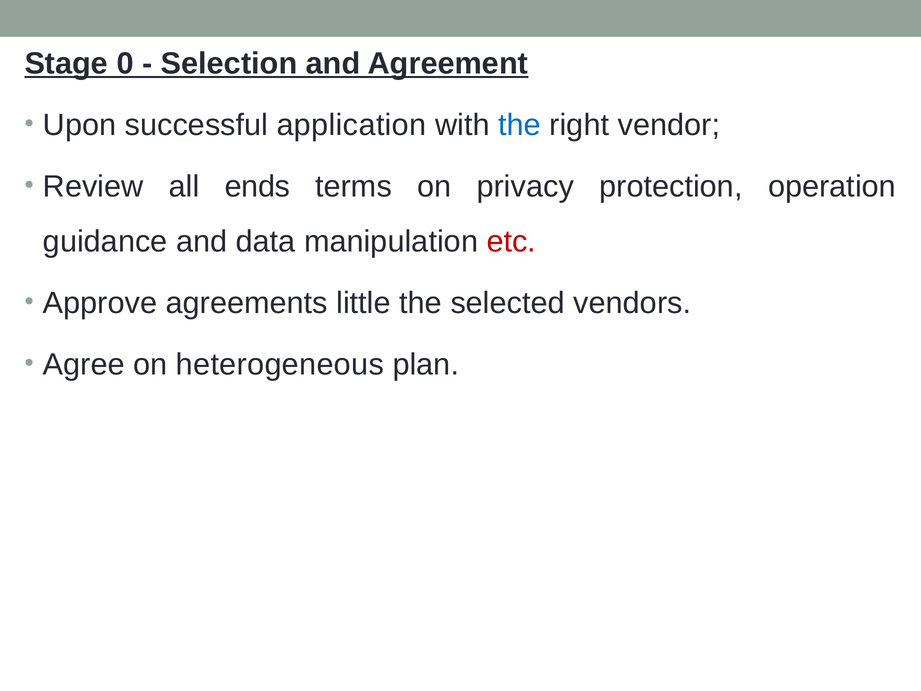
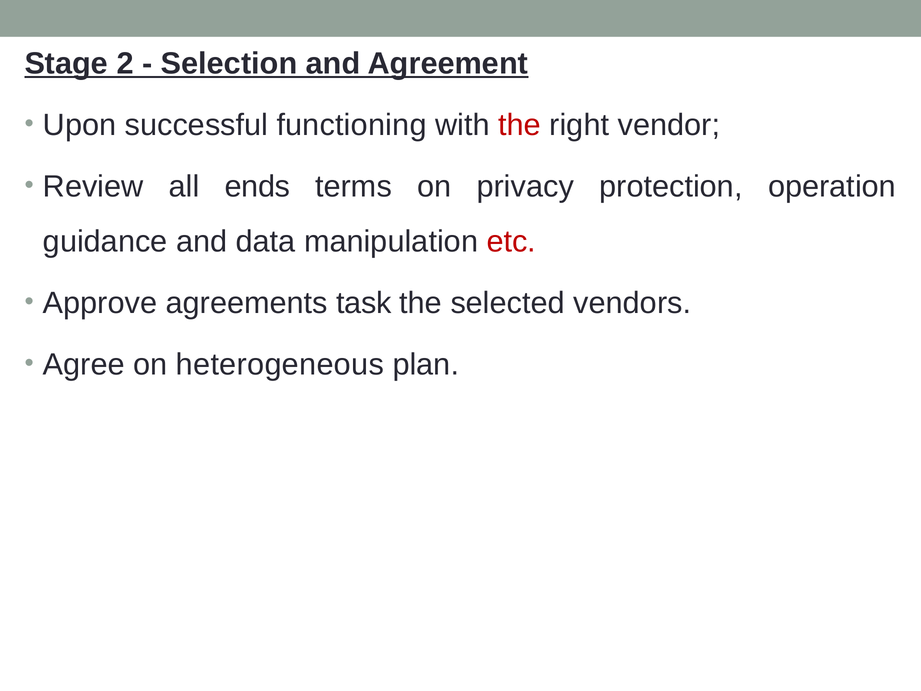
0: 0 -> 2
application: application -> functioning
the at (520, 125) colour: blue -> red
little: little -> task
